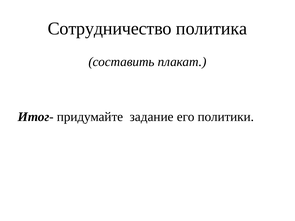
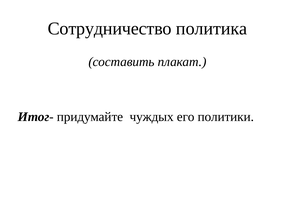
задание: задание -> чуждых
